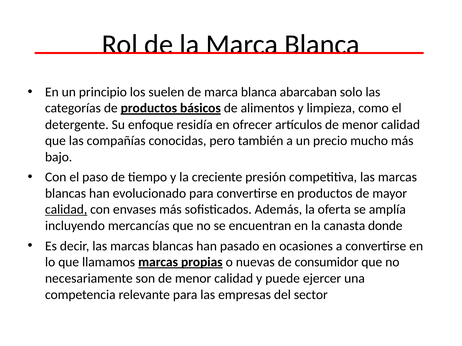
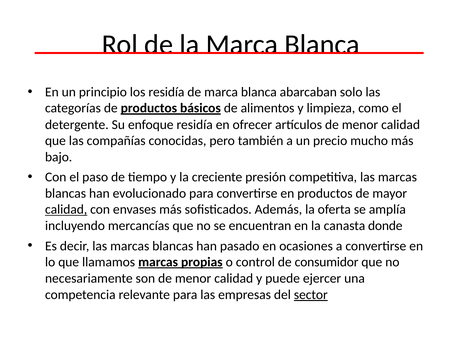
los suelen: suelen -> residía
nuevas: nuevas -> control
sector underline: none -> present
